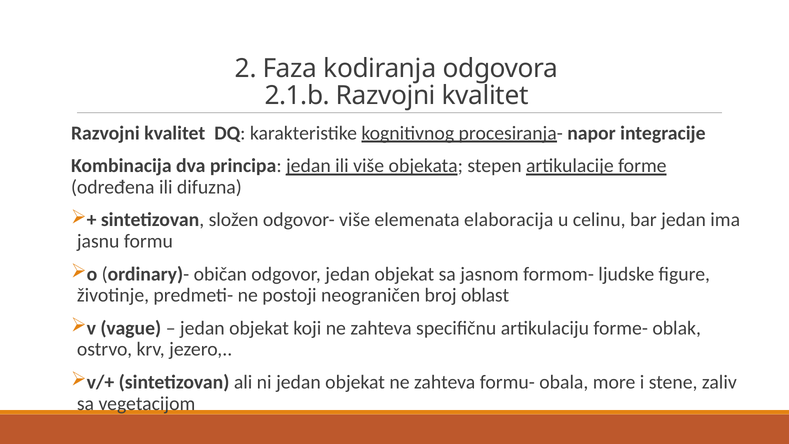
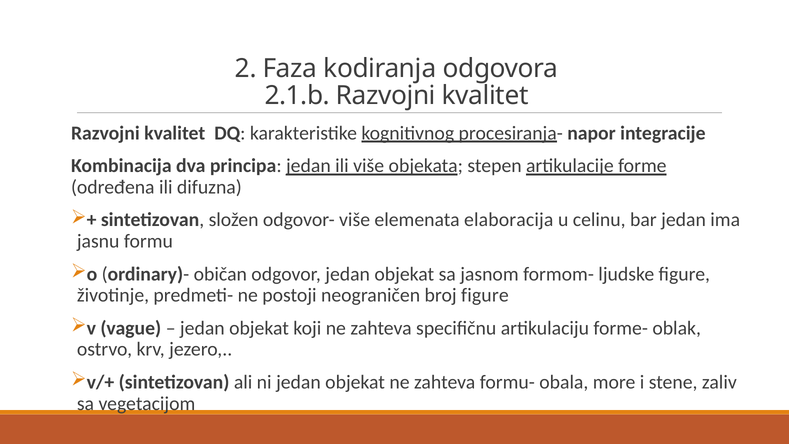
broj oblast: oblast -> figure
